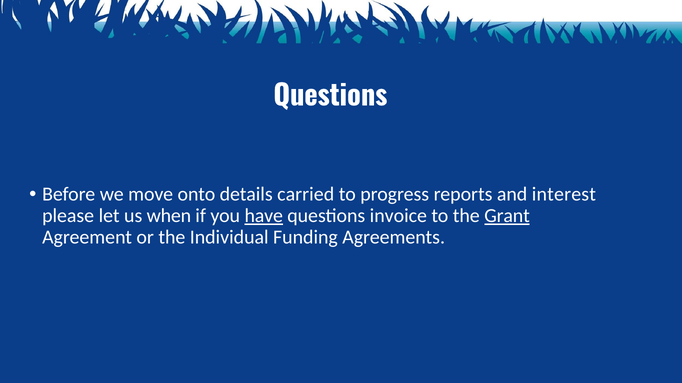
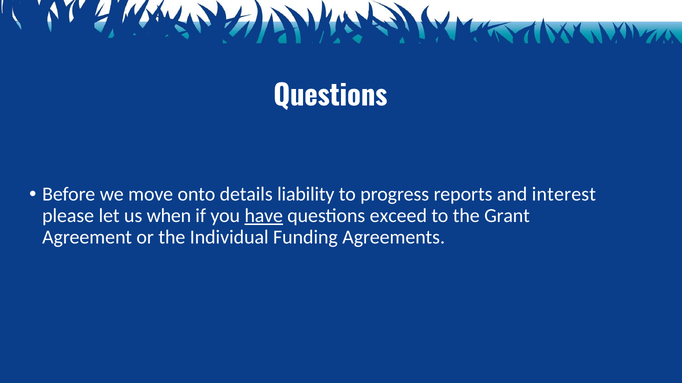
carried: carried -> liability
invoice: invoice -> exceed
Grant underline: present -> none
